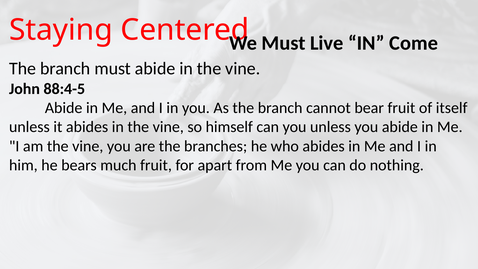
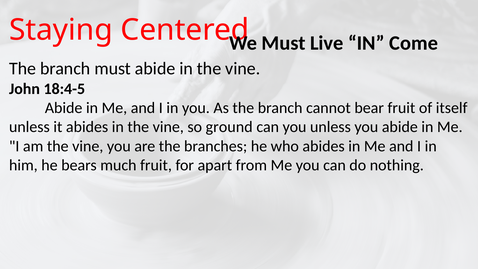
88:4-5: 88:4-5 -> 18:4-5
himself: himself -> ground
